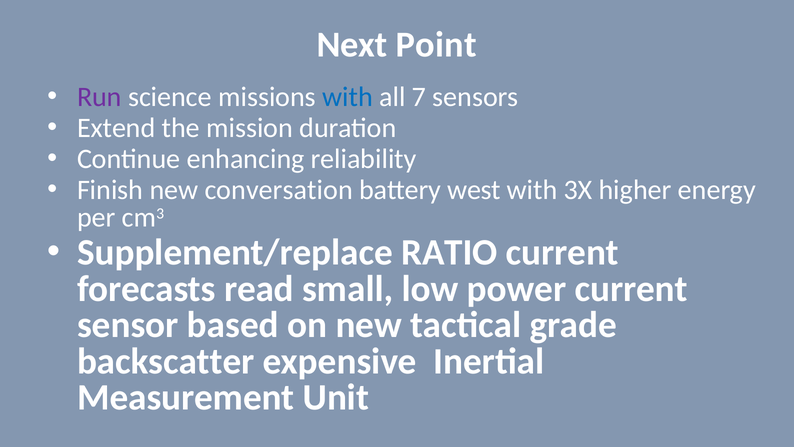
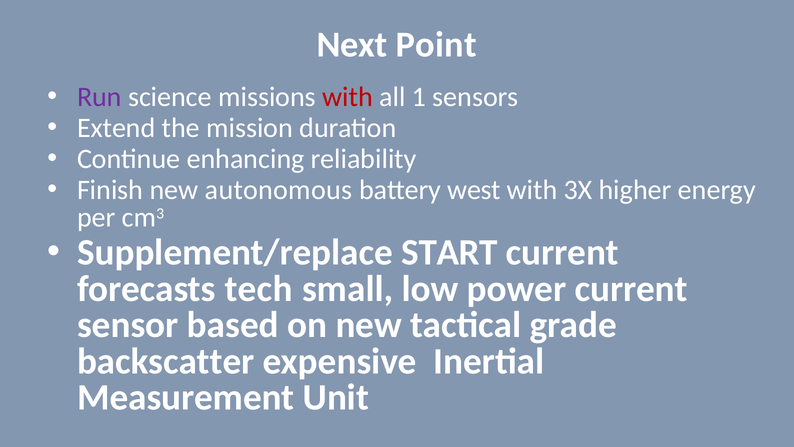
with at (348, 97) colour: blue -> red
7: 7 -> 1
conversation: conversation -> autonomous
RATIO: RATIO -> START
read: read -> tech
